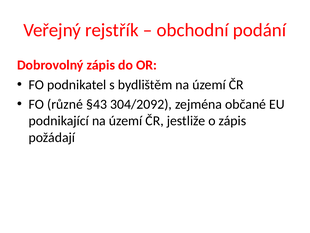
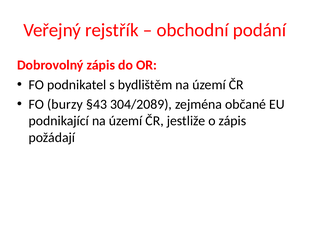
různé: různé -> burzy
304/2092: 304/2092 -> 304/2089
